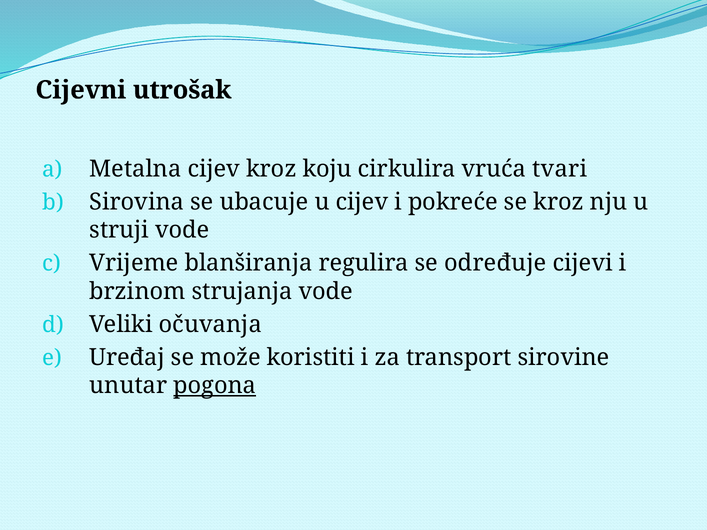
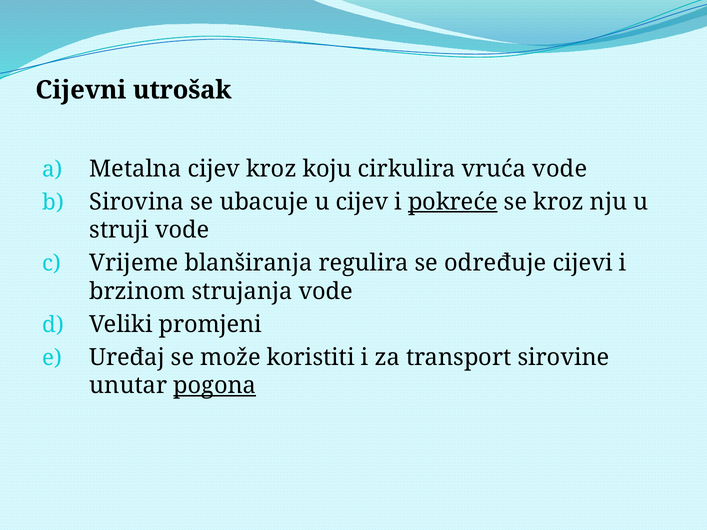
vruća tvari: tvari -> vode
pokreće underline: none -> present
očuvanja: očuvanja -> promjeni
